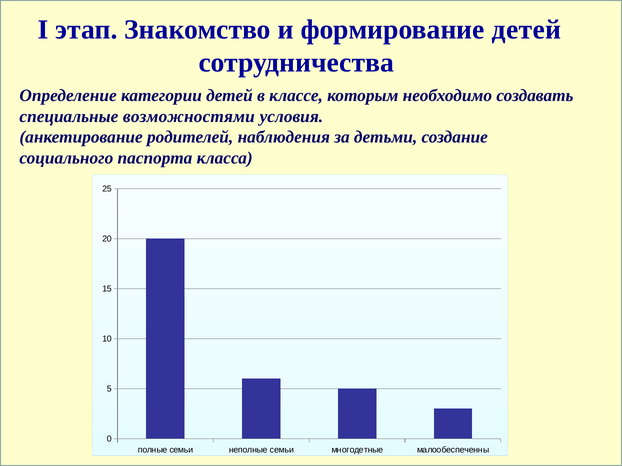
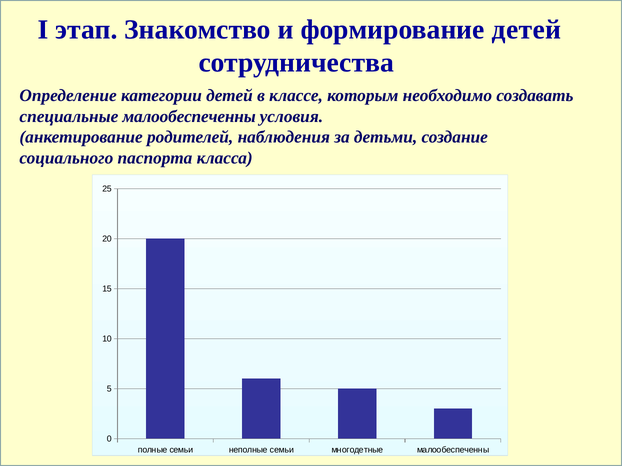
специальные возможностями: возможностями -> малообеспеченны
